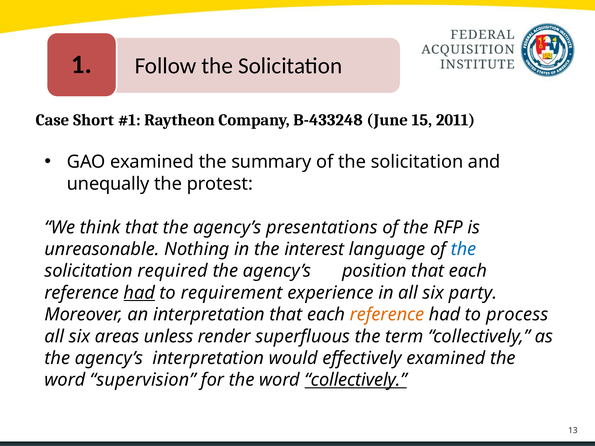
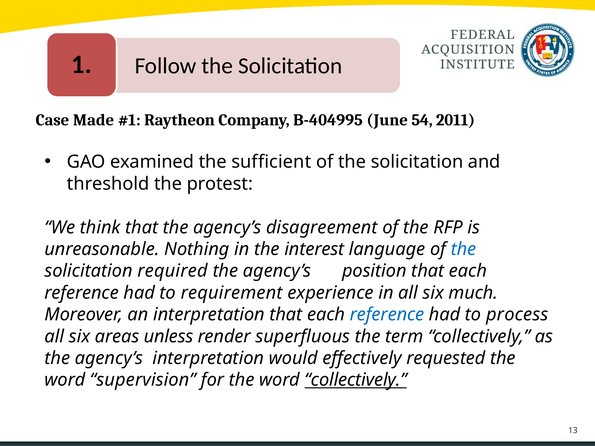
Short: Short -> Made
B-433248: B-433248 -> B-404995
15: 15 -> 54
summary: summary -> sufficient
unequally: unequally -> threshold
presentations: presentations -> disagreement
had at (139, 293) underline: present -> none
party: party -> much
reference at (387, 315) colour: orange -> blue
effectively examined: examined -> requested
